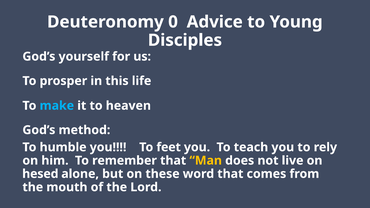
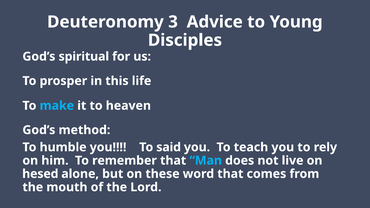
0: 0 -> 3
yourself: yourself -> spiritual
feet: feet -> said
Man colour: yellow -> light blue
